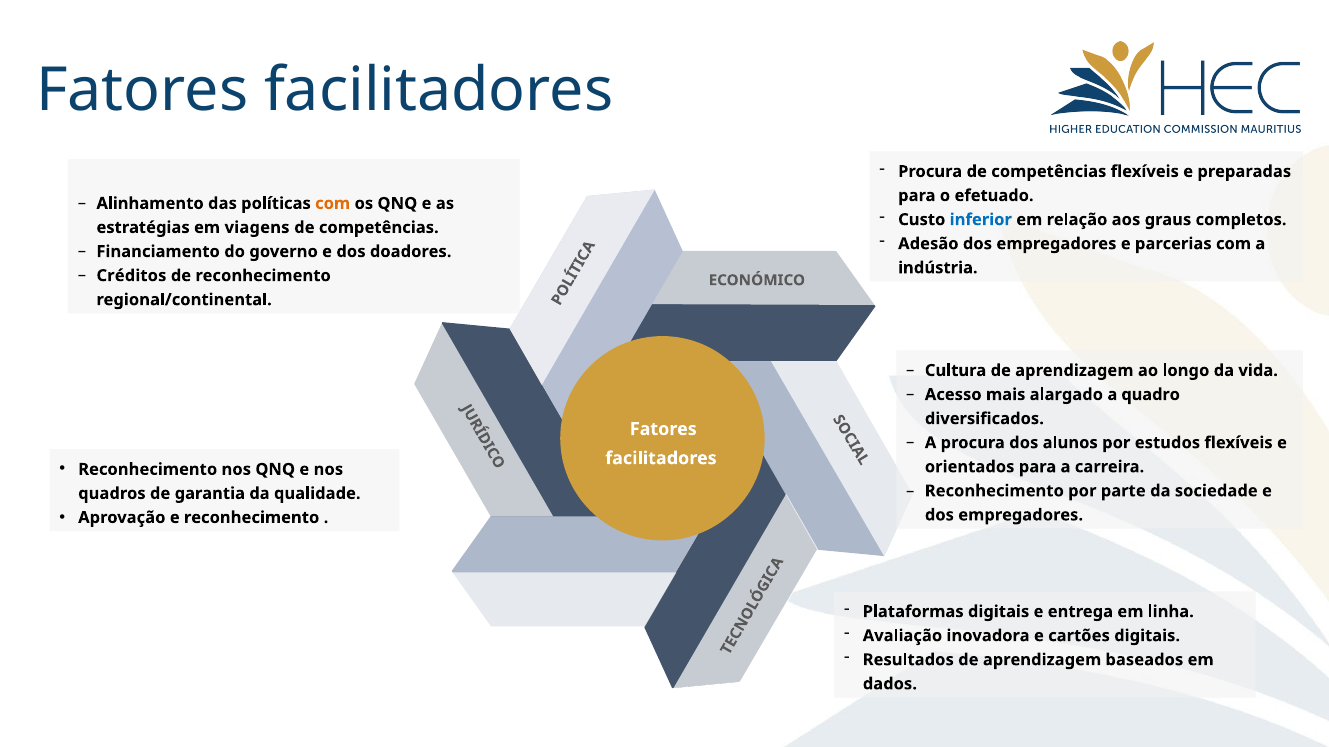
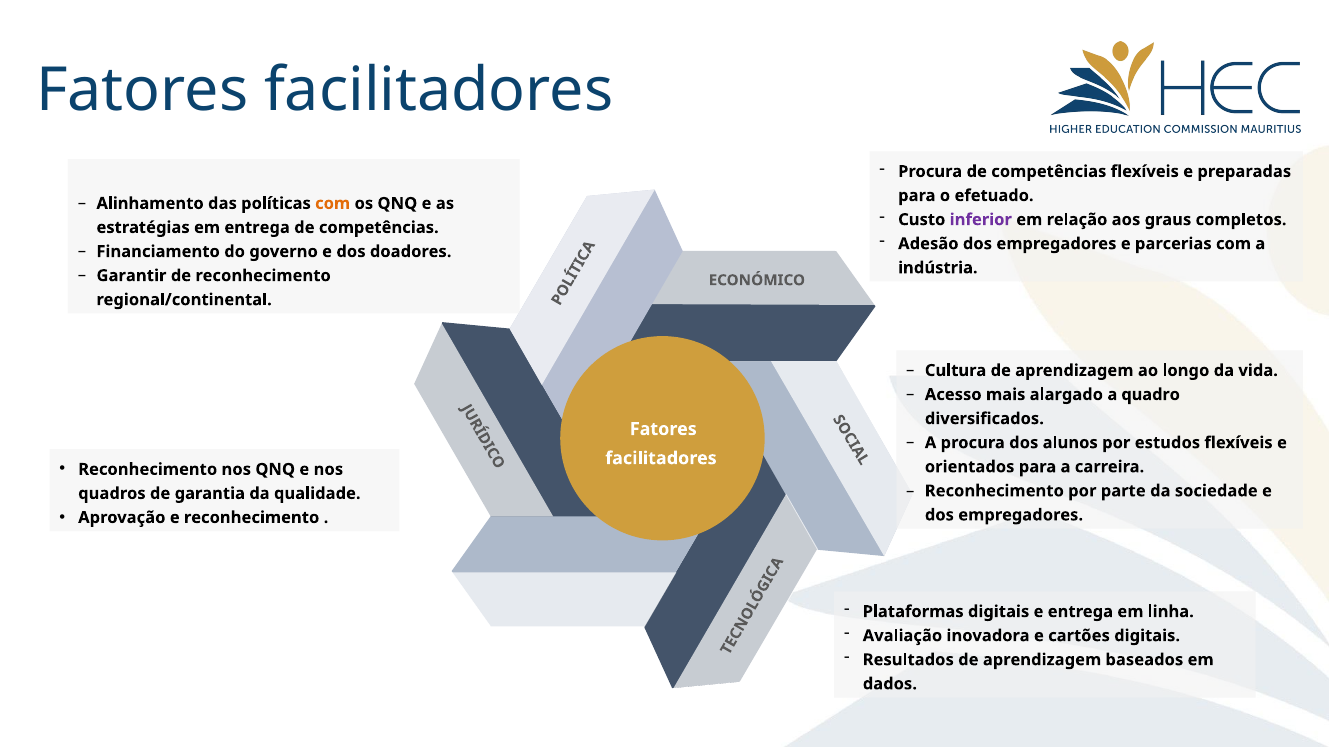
inferior colour: blue -> purple
em viagens: viagens -> entrega
Créditos: Créditos -> Garantir
